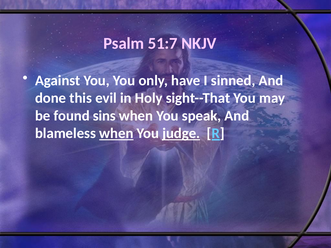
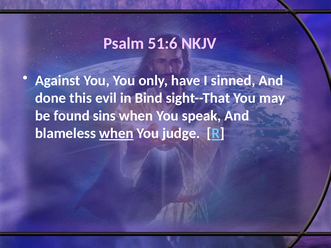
51:7: 51:7 -> 51:6
Holy: Holy -> Bind
judge underline: present -> none
